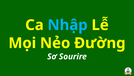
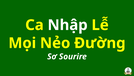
Nhập colour: light blue -> white
